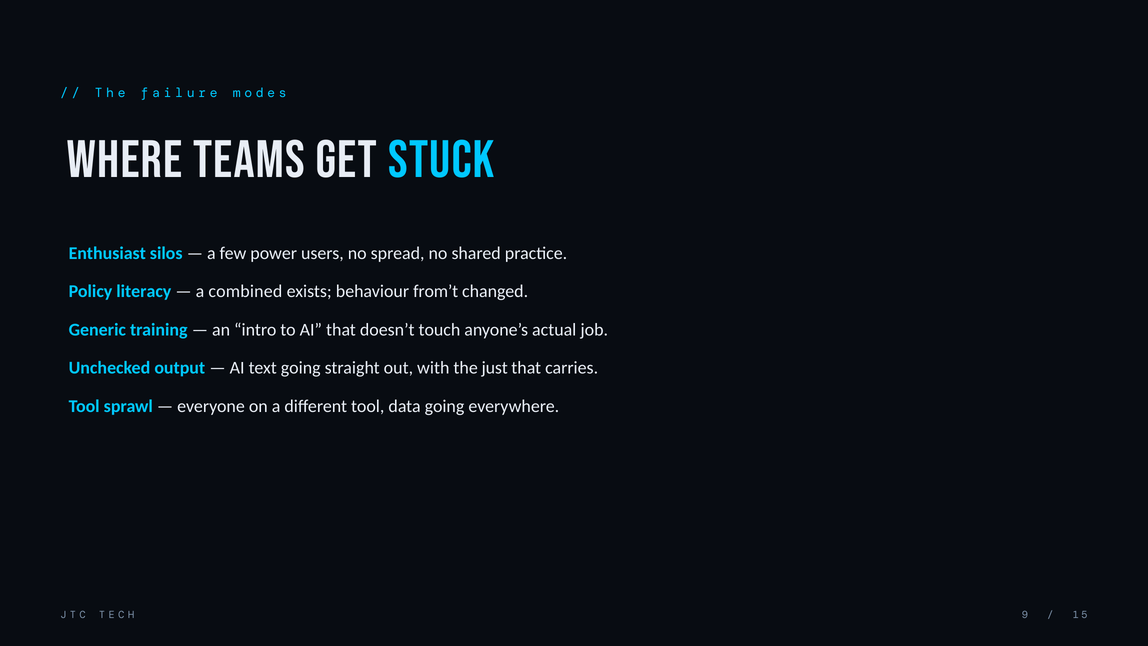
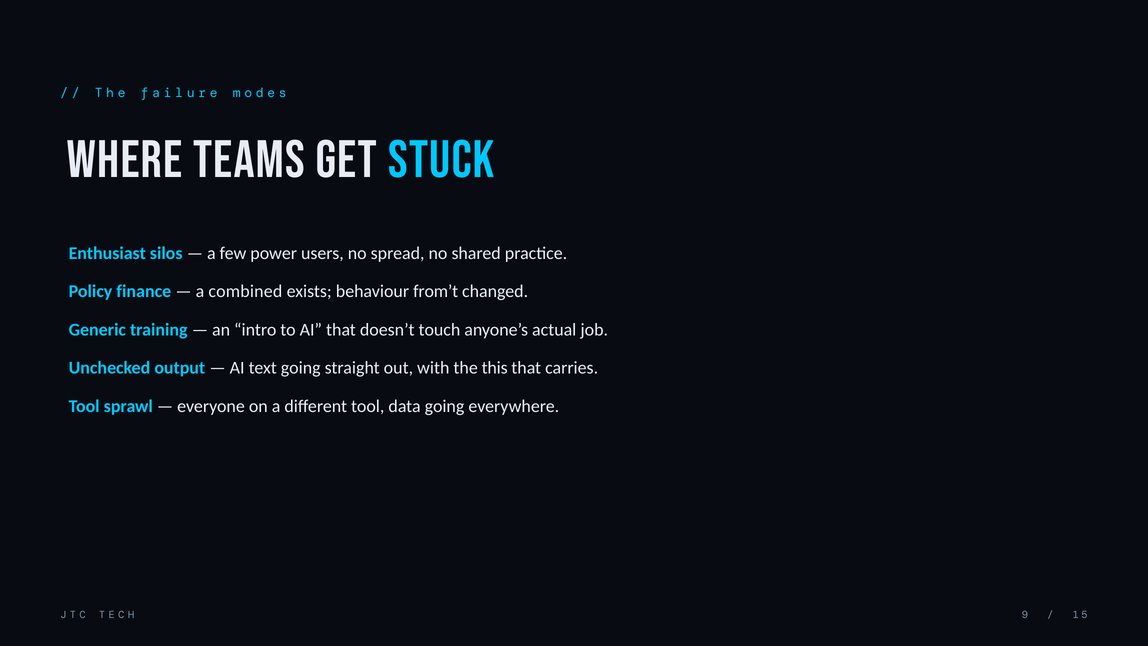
literacy: literacy -> finance
just: just -> this
